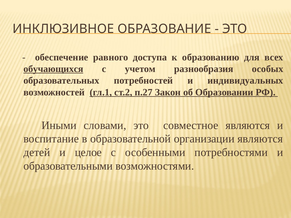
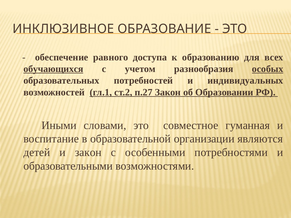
особых underline: none -> present
совместное являются: являются -> гуманная
и целое: целое -> закон
